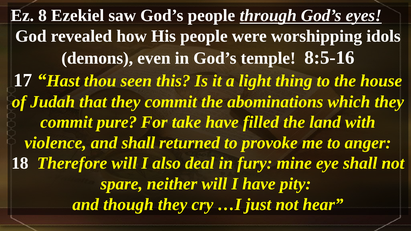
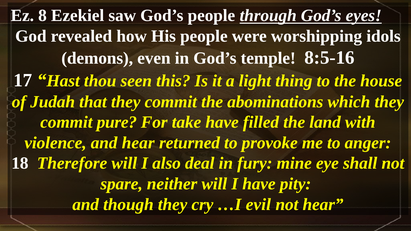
and shall: shall -> hear
just: just -> evil
